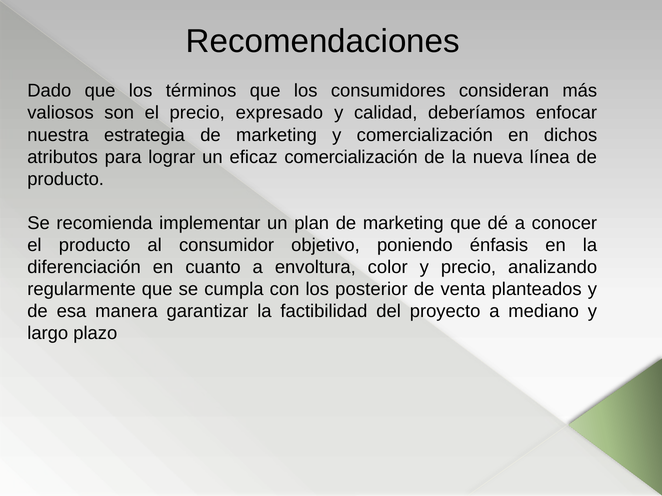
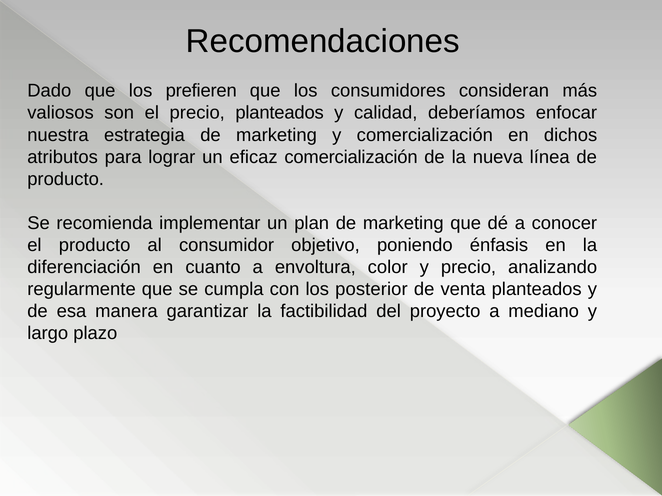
términos: términos -> prefieren
precio expresado: expresado -> planteados
